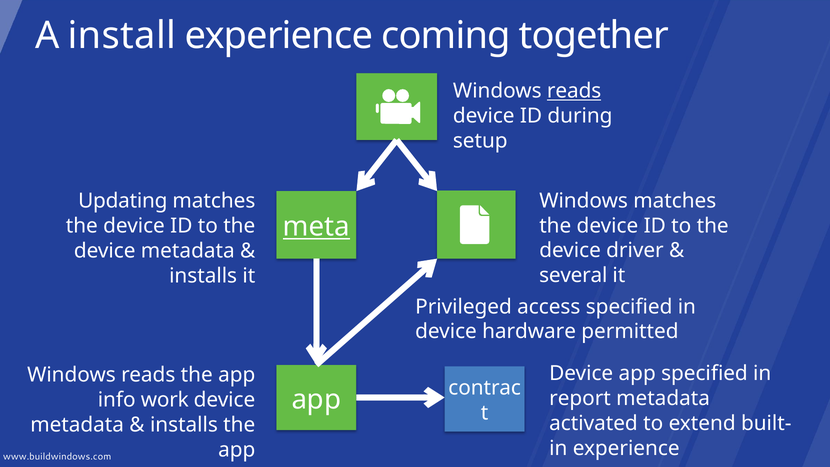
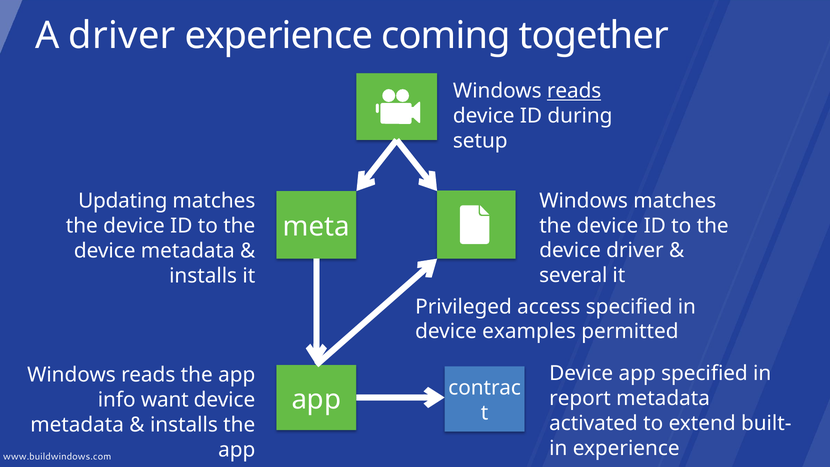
A install: install -> driver
meta underline: present -> none
hardware: hardware -> examples
work: work -> want
